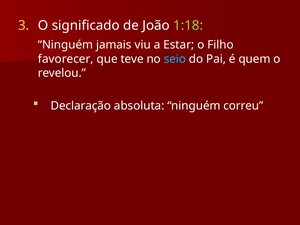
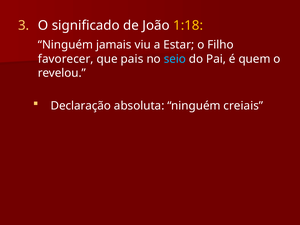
1:18 colour: light green -> yellow
teve: teve -> pais
correu: correu -> creiais
